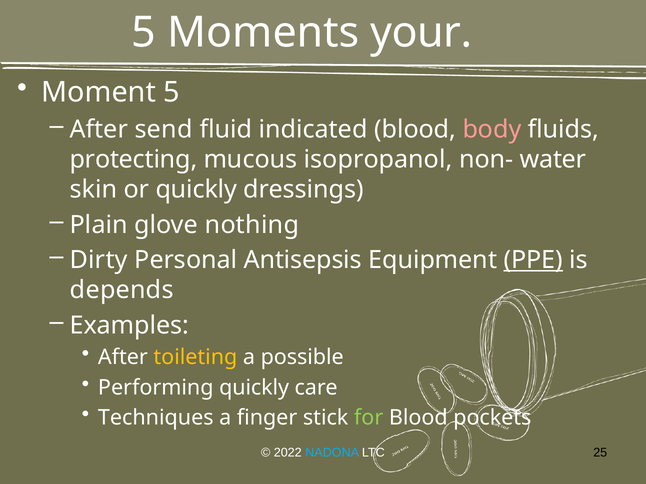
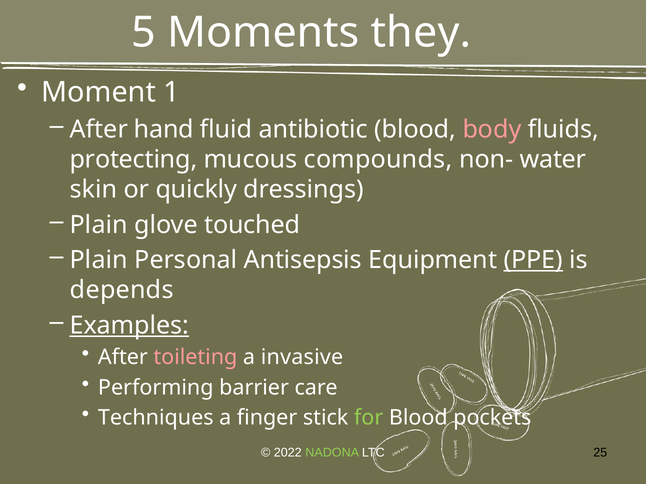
your: your -> they
Moment 5: 5 -> 1
send: send -> hand
indicated: indicated -> antibiotic
isopropanol: isopropanol -> compounds
nothing: nothing -> touched
Dirty at (99, 260): Dirty -> Plain
Examples underline: none -> present
toileting colour: yellow -> pink
possible: possible -> invasive
Performing quickly: quickly -> barrier
NADONA colour: light blue -> light green
